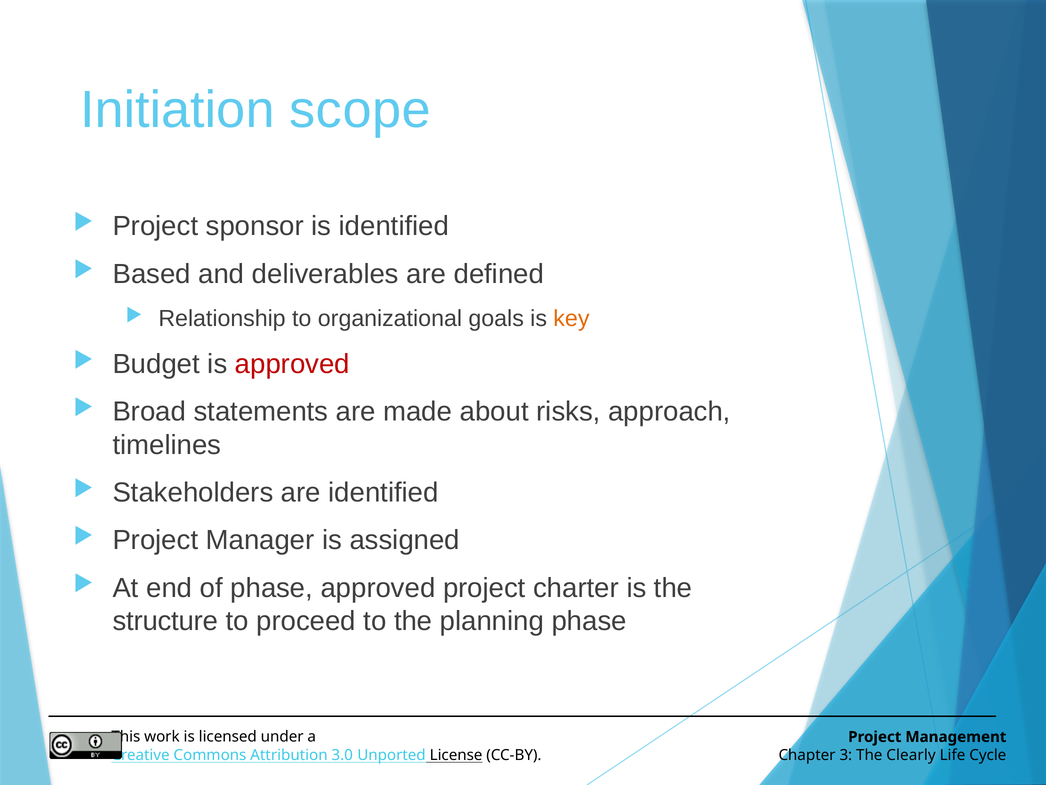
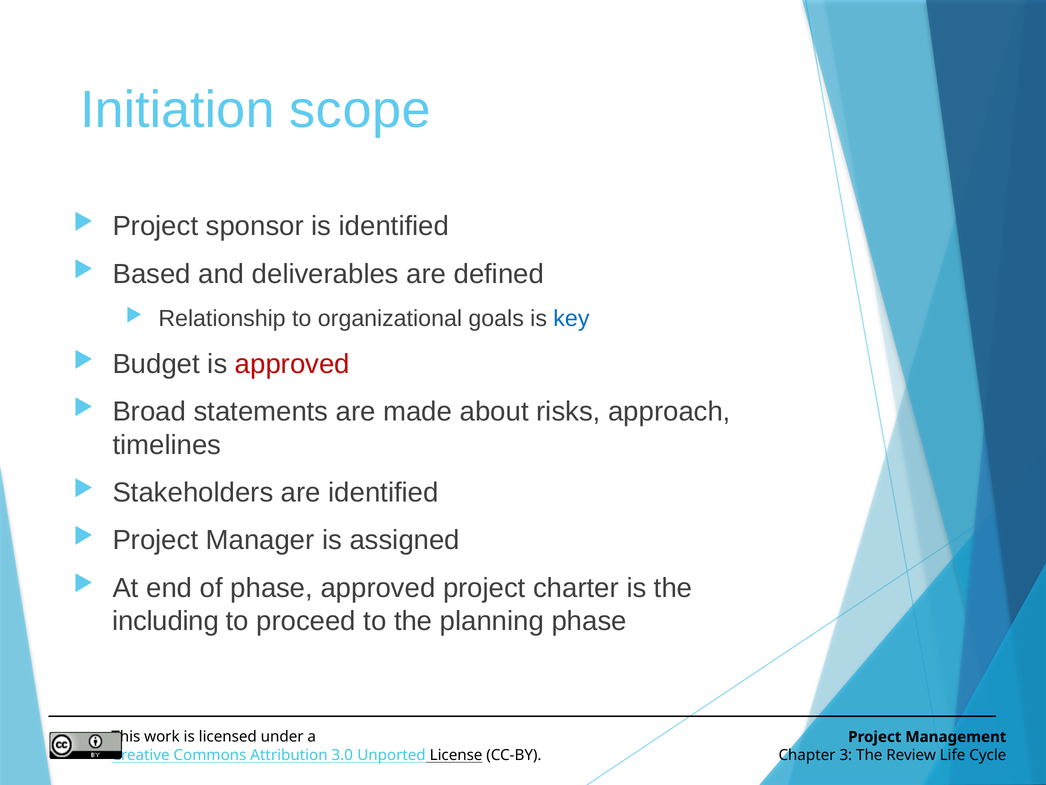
key colour: orange -> blue
structure: structure -> including
Clearly: Clearly -> Review
